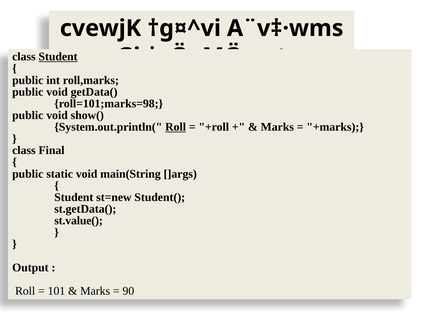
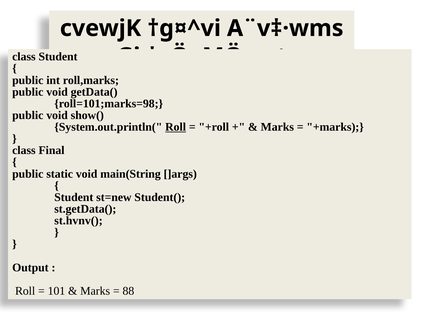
Student at (58, 57) underline: present -> none
st.value(: st.value( -> st.hvnv(
90: 90 -> 88
